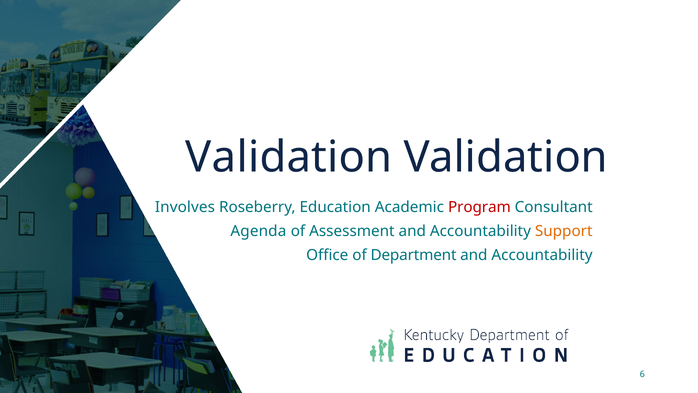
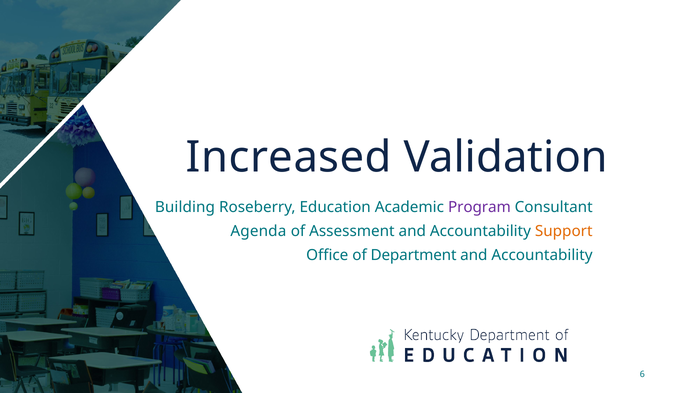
Validation at (289, 157): Validation -> Increased
Involves: Involves -> Building
Program colour: red -> purple
